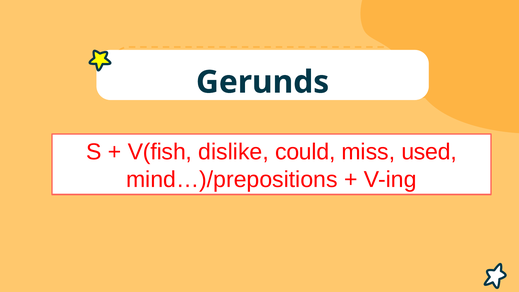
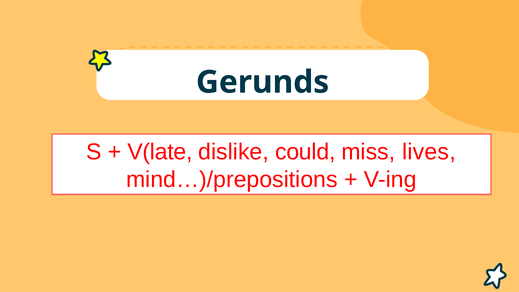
V(fish: V(fish -> V(late
used: used -> lives
